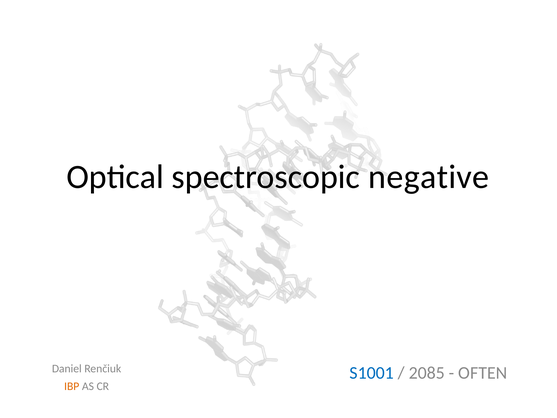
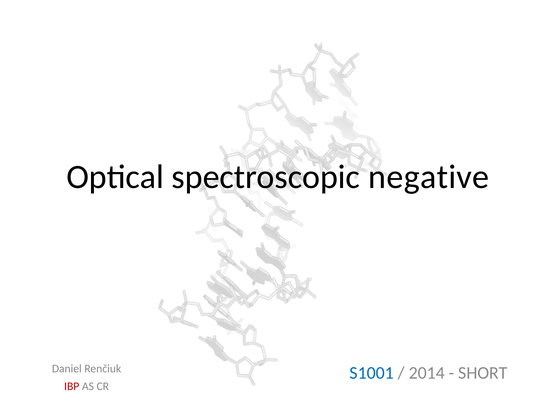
2085: 2085 -> 2014
OFTEN: OFTEN -> SHORT
IBP colour: orange -> red
